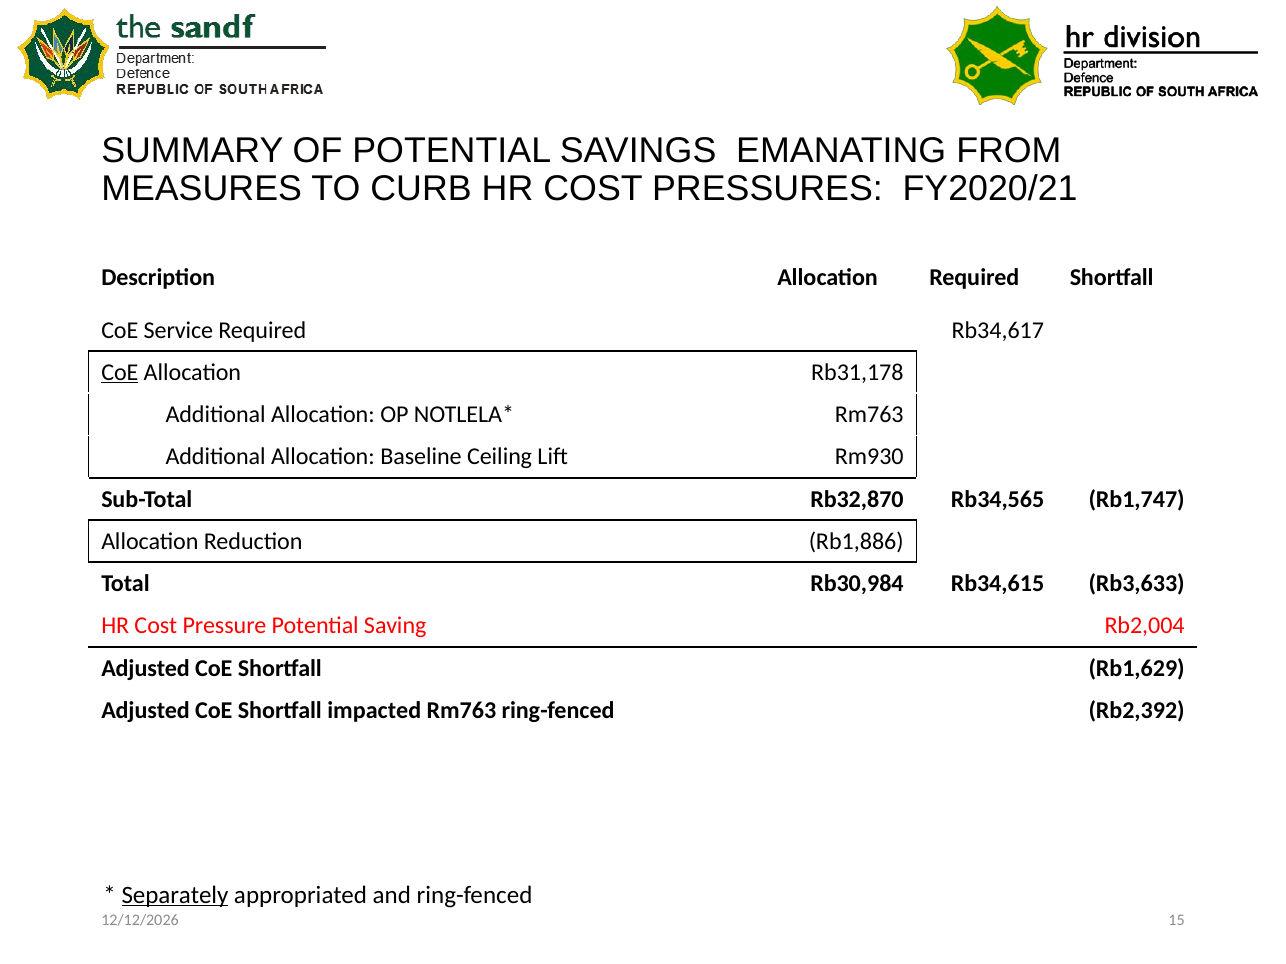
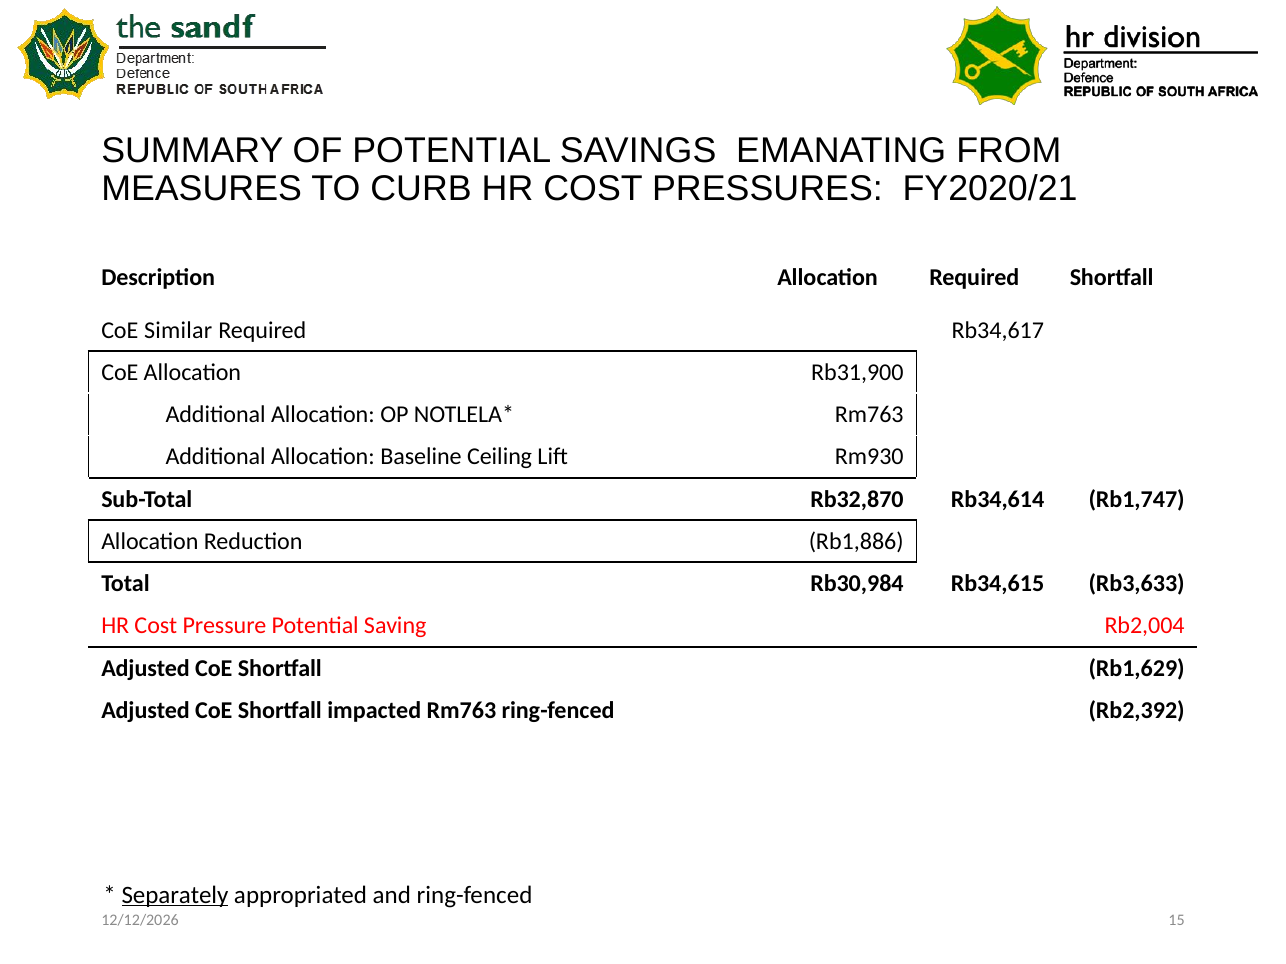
Service: Service -> Similar
CoE at (120, 373) underline: present -> none
Rb31,178: Rb31,178 -> Rb31,900
Rb34,565: Rb34,565 -> Rb34,614
